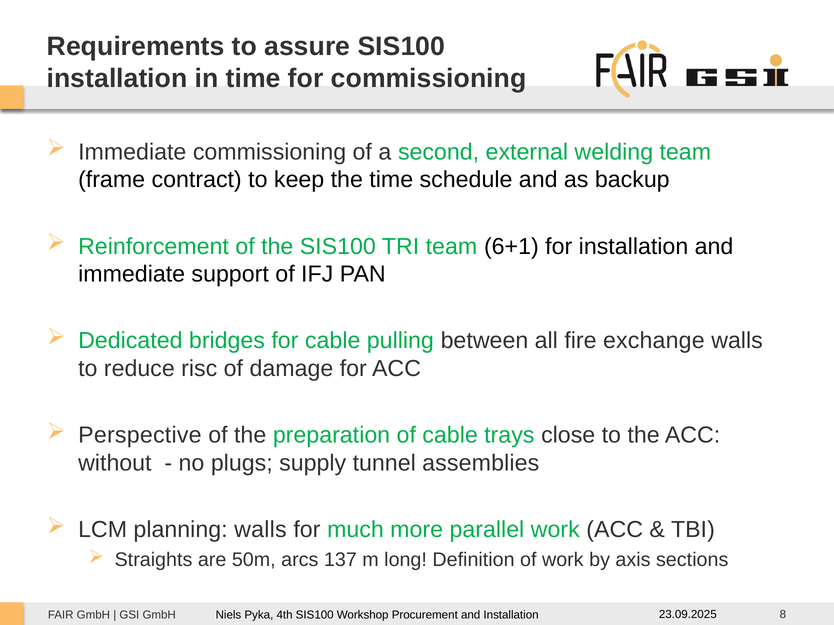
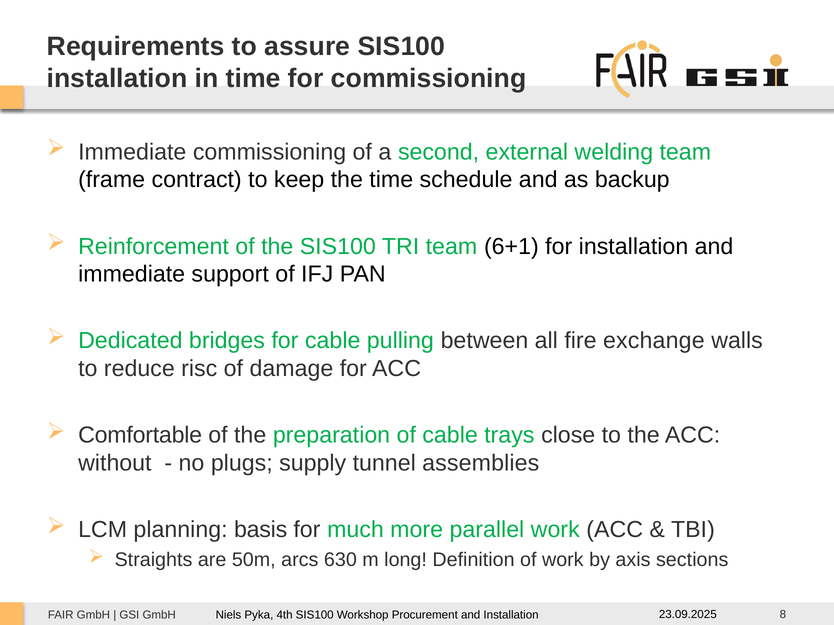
Perspective: Perspective -> Comfortable
planning walls: walls -> basis
137: 137 -> 630
